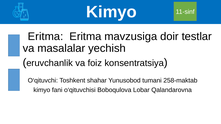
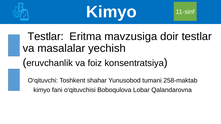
Eritma at (46, 36): Eritma -> Testlar
